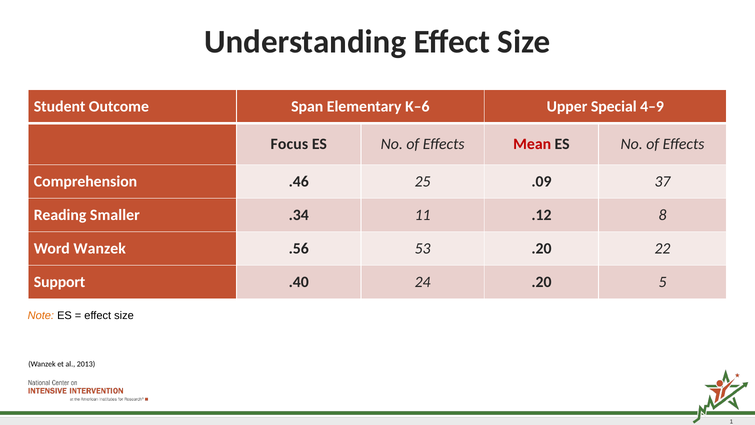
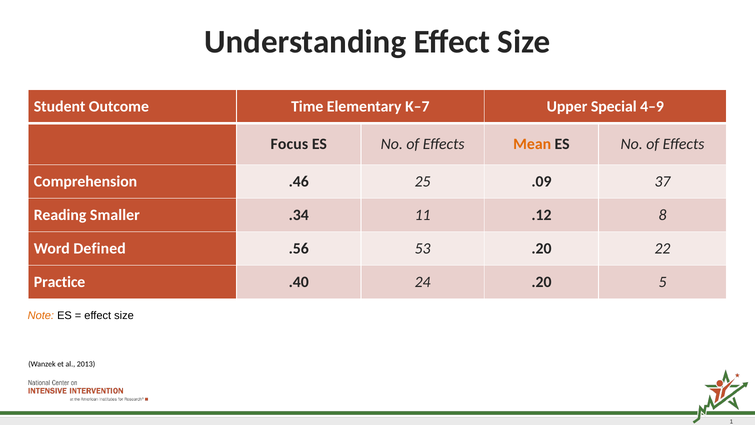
Span: Span -> Time
K–6: K–6 -> K–7
Mean colour: red -> orange
Word Wanzek: Wanzek -> Defined
Support: Support -> Practice
